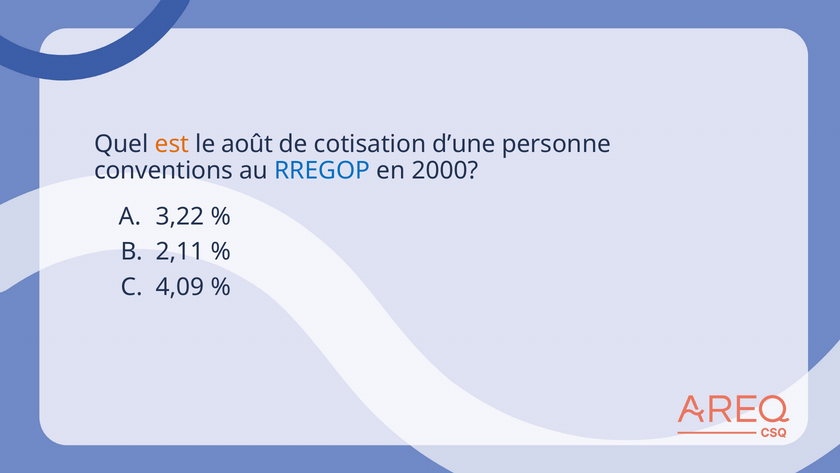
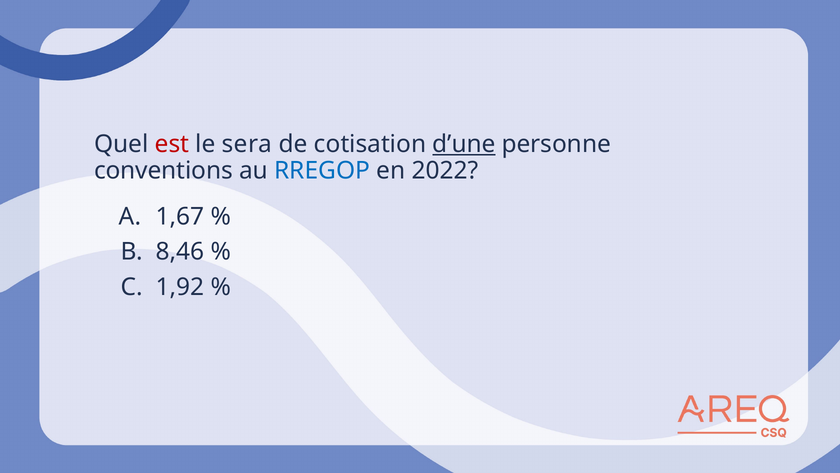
est colour: orange -> red
août: août -> sera
d’une underline: none -> present
2000: 2000 -> 2022
3,22: 3,22 -> 1,67
2,11: 2,11 -> 8,46
4,09: 4,09 -> 1,92
